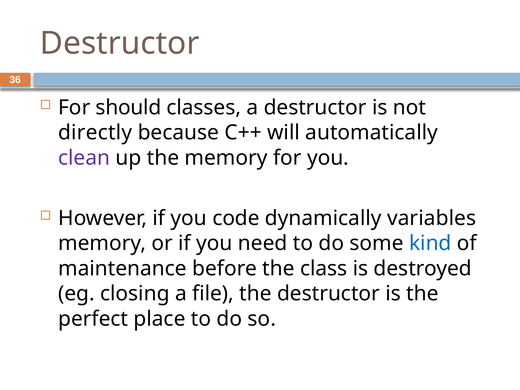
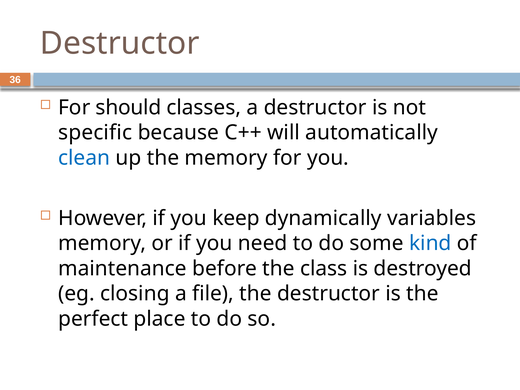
directly: directly -> specific
clean colour: purple -> blue
code: code -> keep
